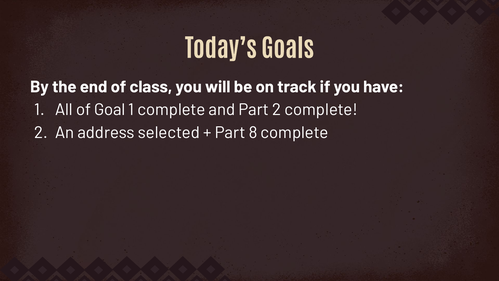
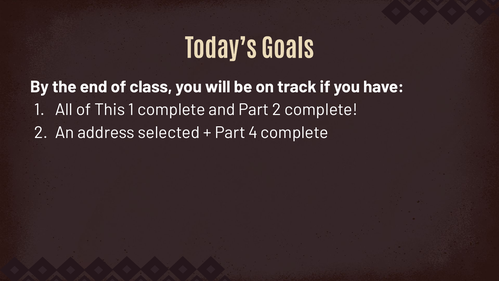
Goal: Goal -> This
8: 8 -> 4
